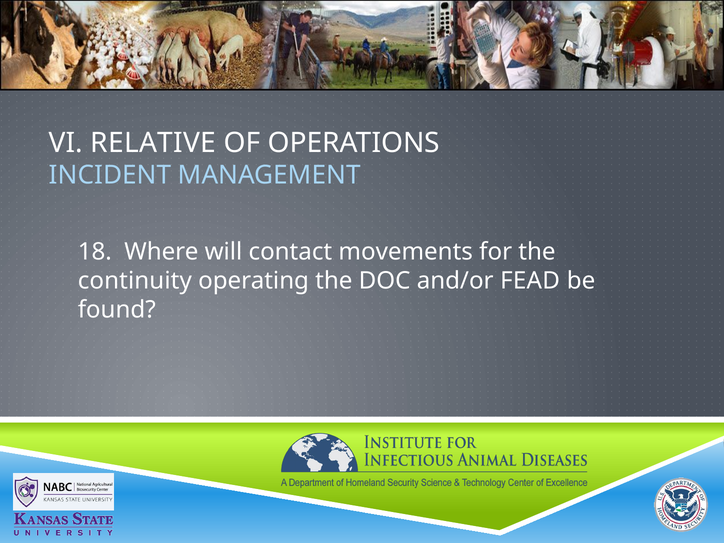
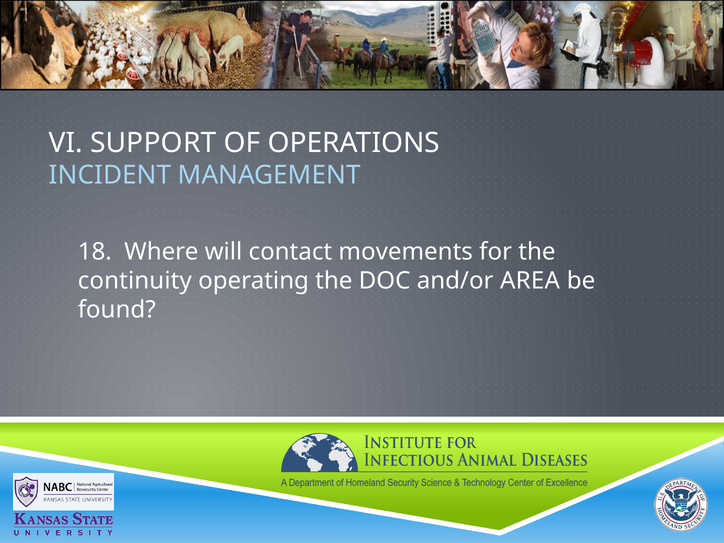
RELATIVE: RELATIVE -> SUPPORT
FEAD: FEAD -> AREA
